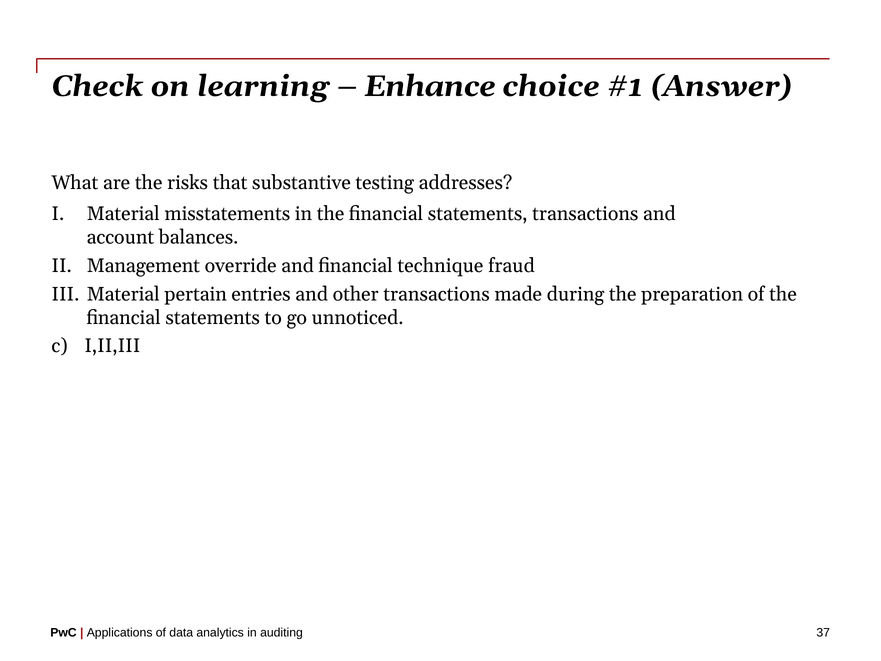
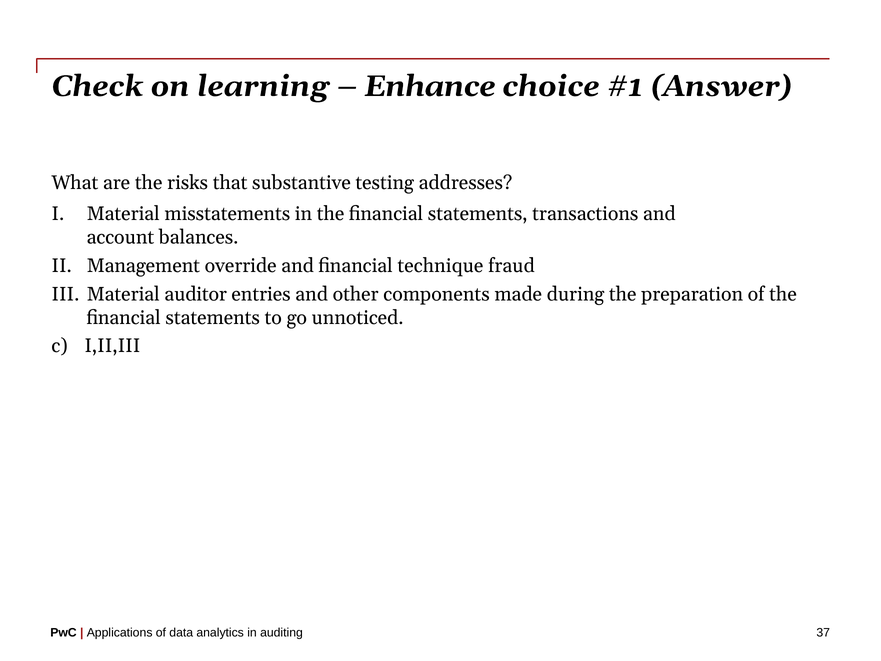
pertain: pertain -> auditor
other transactions: transactions -> components
